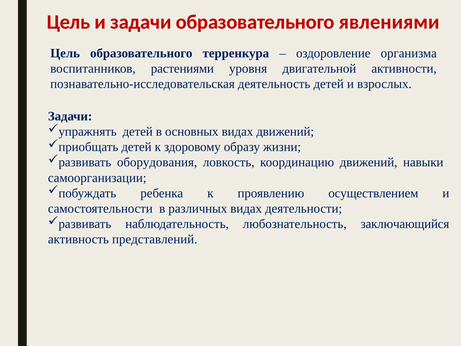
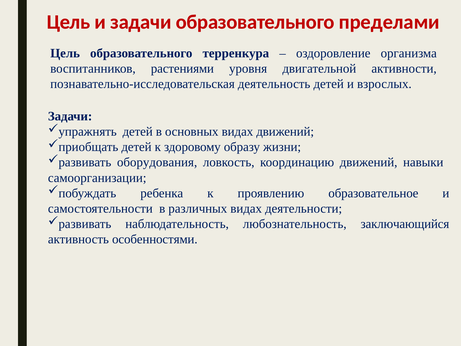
явлениями: явлениями -> пределами
осуществлением: осуществлением -> образовательное
представлений: представлений -> особенностями
